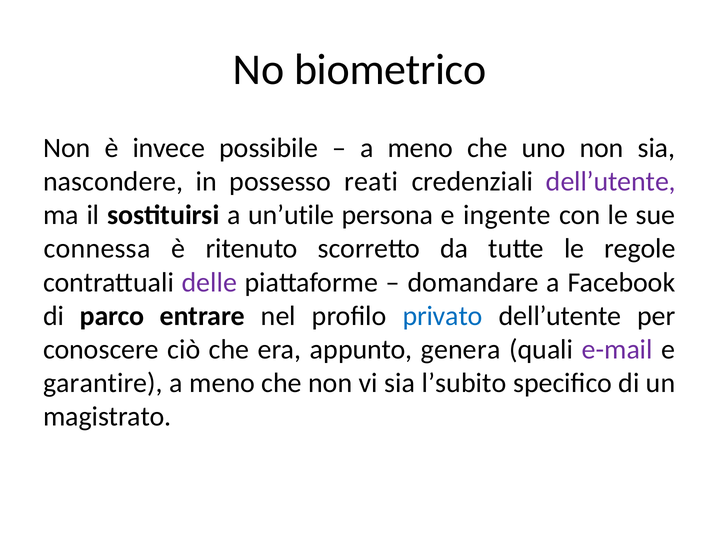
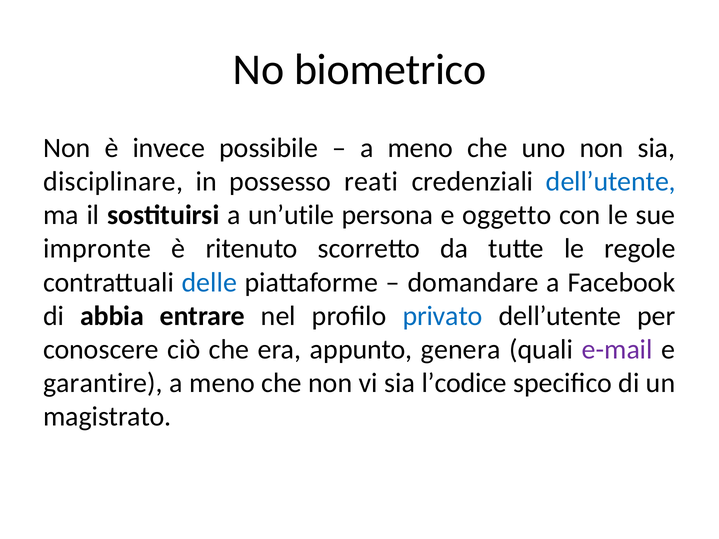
nascondere: nascondere -> disciplinare
dell’utente at (611, 182) colour: purple -> blue
ingente: ingente -> oggetto
connessa: connessa -> impronte
delle colour: purple -> blue
parco: parco -> abbia
l’subito: l’subito -> l’codice
